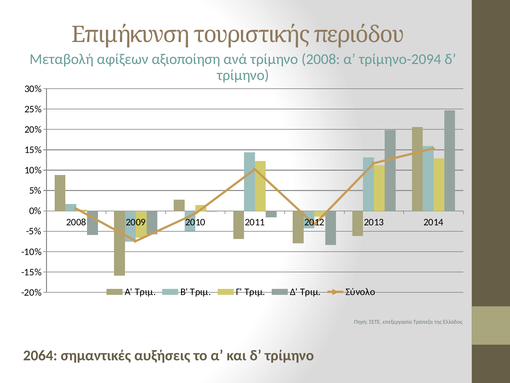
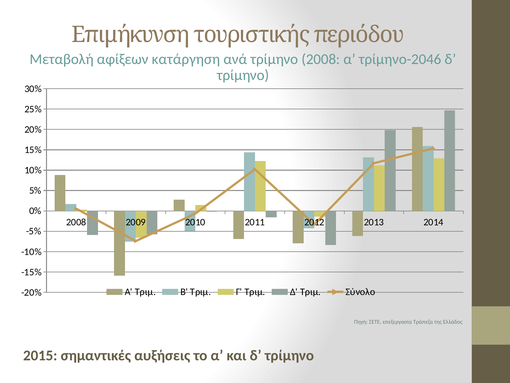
αξιοποίηση: αξιοποίηση -> κατάργηση
τρίμηνο-2094: τρίμηνο-2094 -> τρίμηνο-2046
2064: 2064 -> 2015
